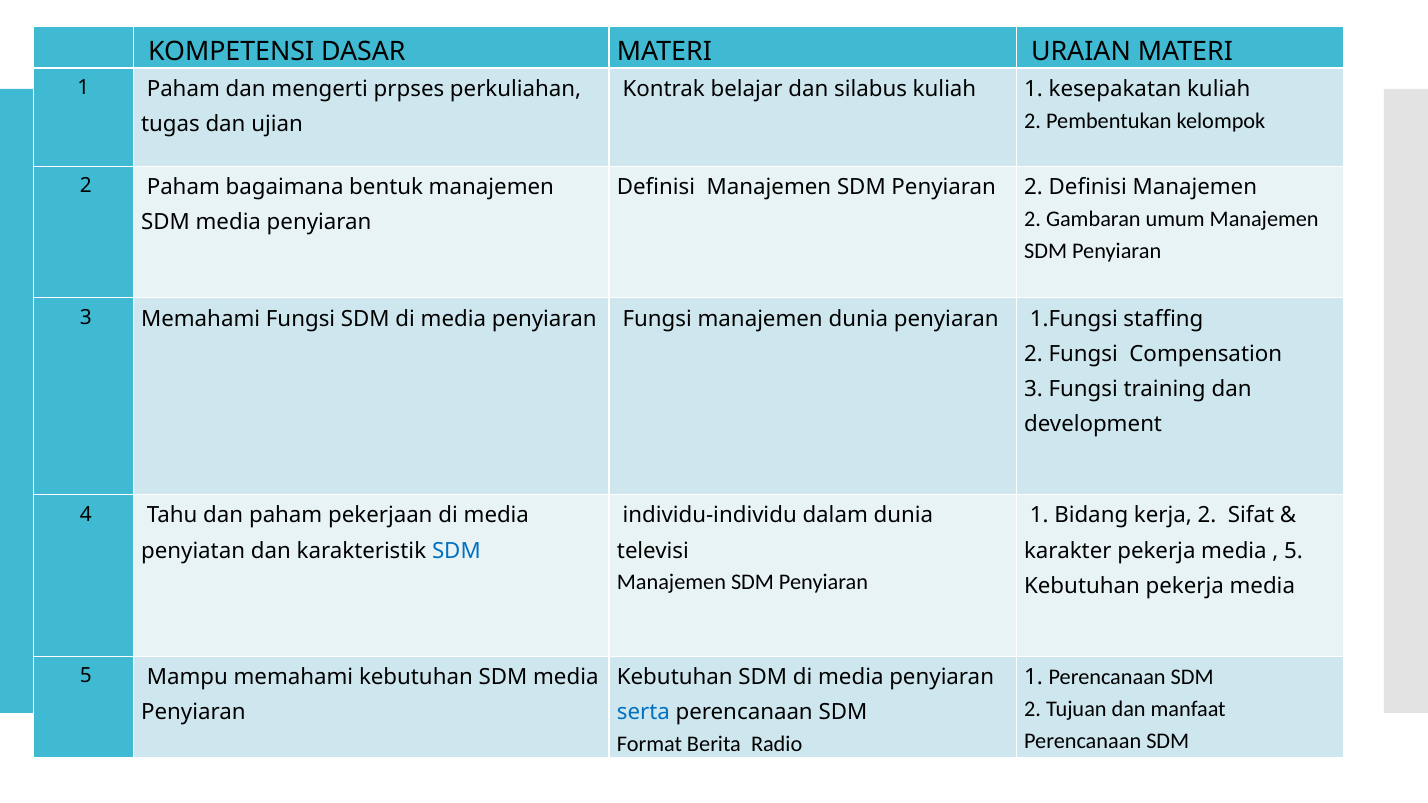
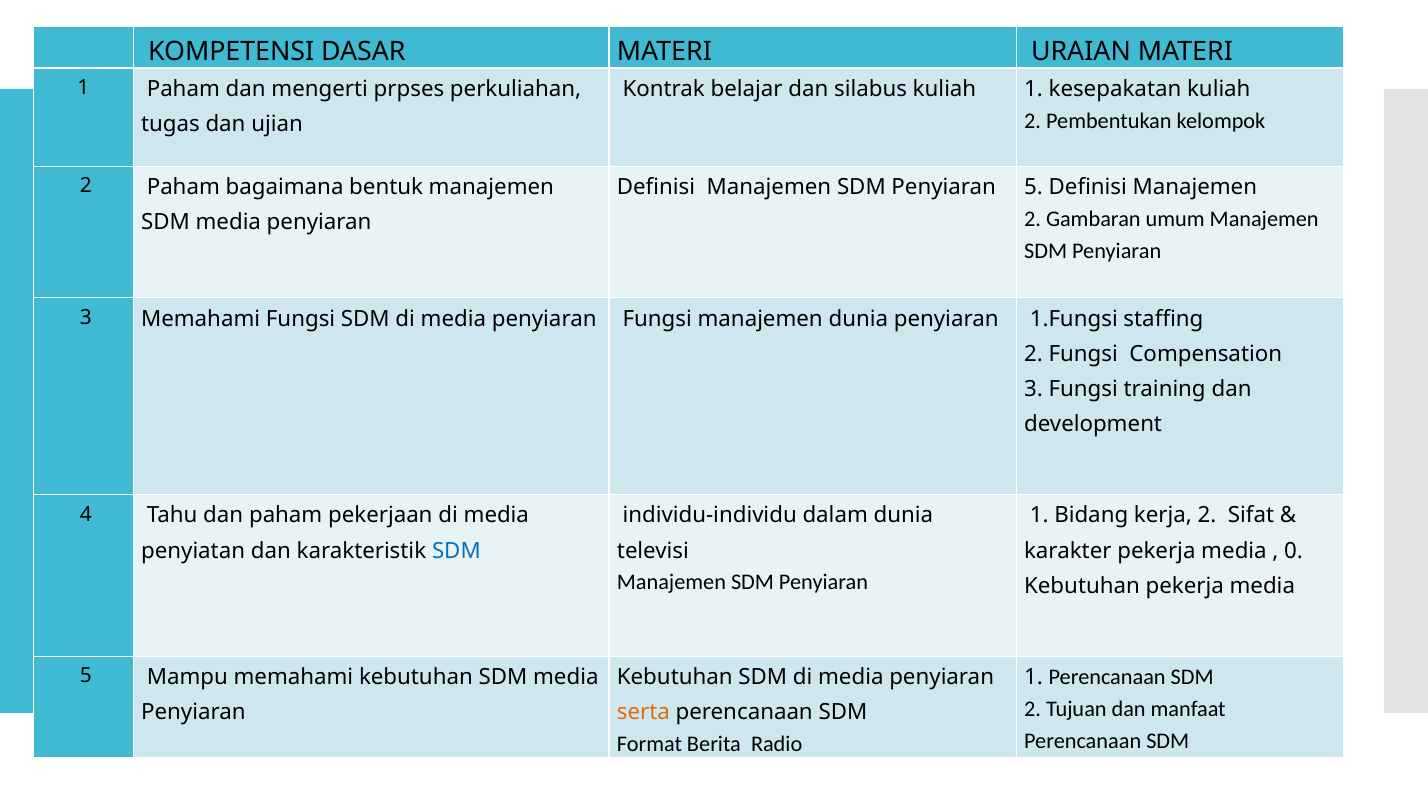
Penyiaran 2: 2 -> 5
5 at (1293, 551): 5 -> 0
serta colour: blue -> orange
